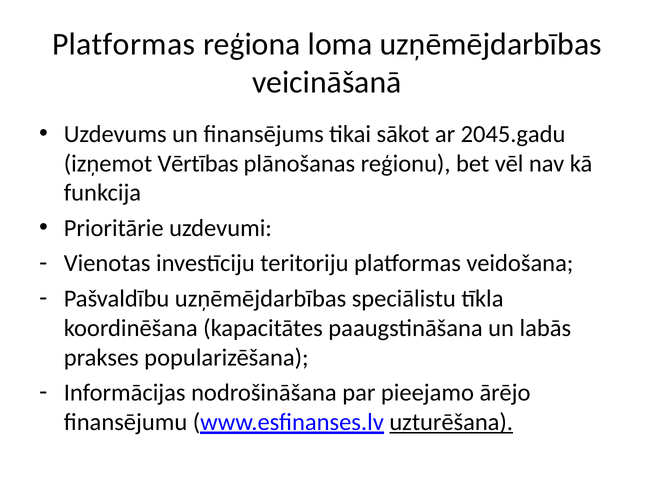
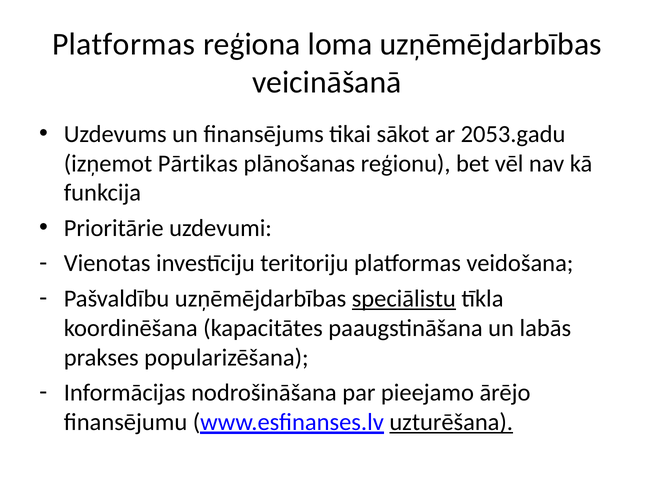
2045.gadu: 2045.gadu -> 2053.gadu
Vērtības: Vērtības -> Pārtikas
speciālistu underline: none -> present
